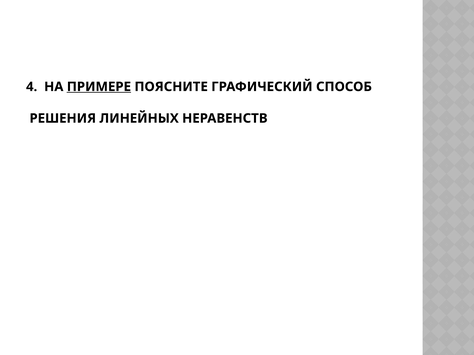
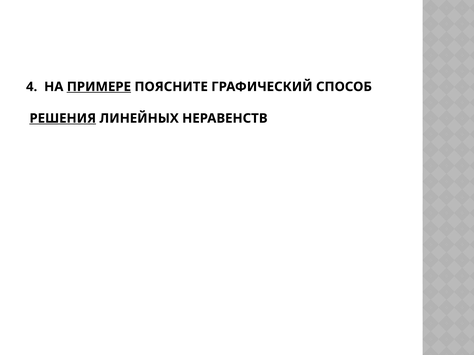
РЕШЕНИЯ underline: none -> present
